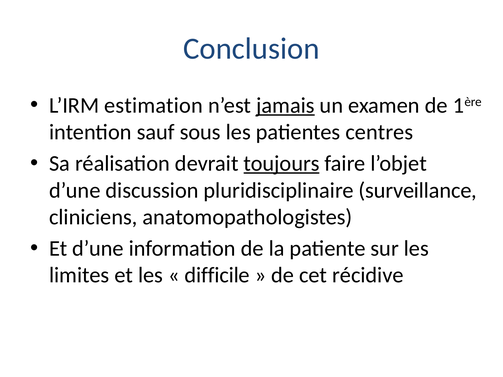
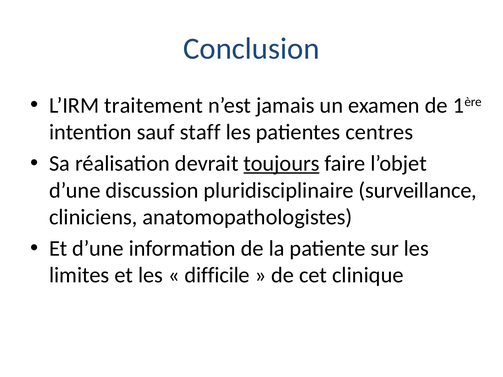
estimation: estimation -> traitement
jamais underline: present -> none
sous: sous -> staff
récidive: récidive -> clinique
